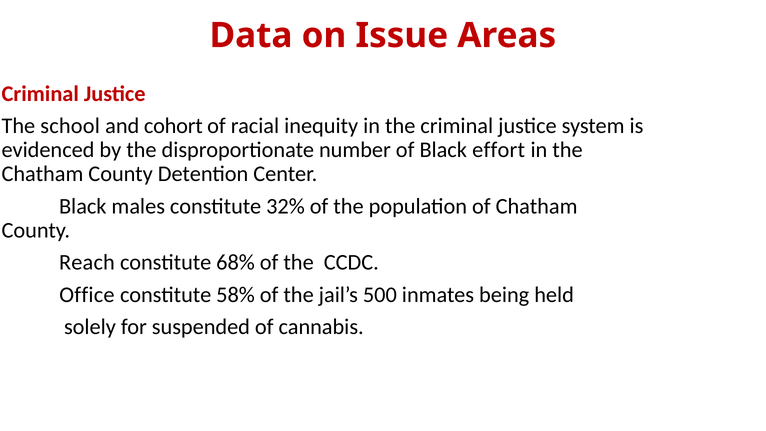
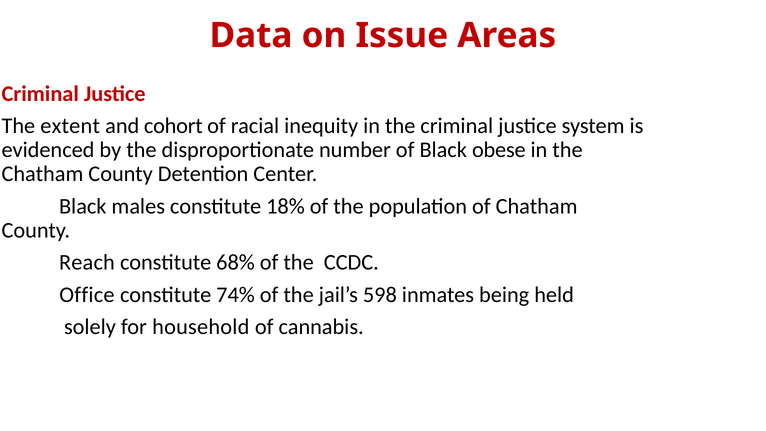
school: school -> extent
effort: effort -> obese
32%: 32% -> 18%
58%: 58% -> 74%
500: 500 -> 598
suspended: suspended -> household
